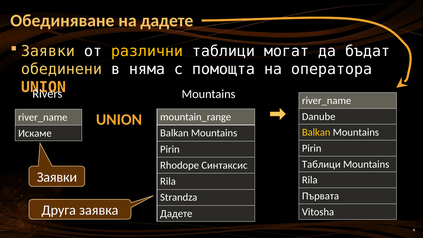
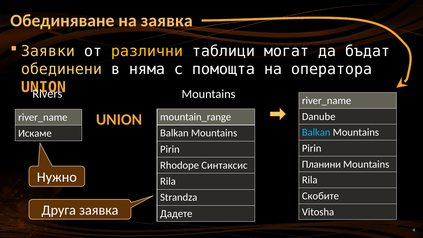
на дадете: дадете -> заявка
Balkan at (316, 132) colour: yellow -> light blue
Таблици at (321, 164): Таблици -> Планини
Заявки at (57, 177): Заявки -> Нужно
Първата: Първата -> Скобите
